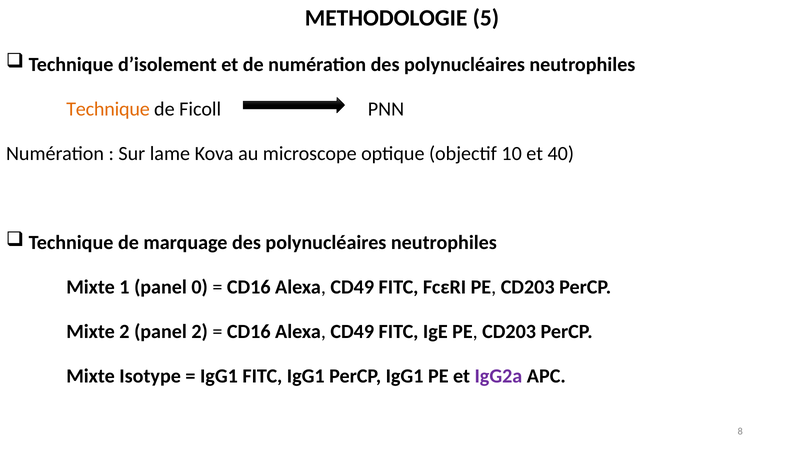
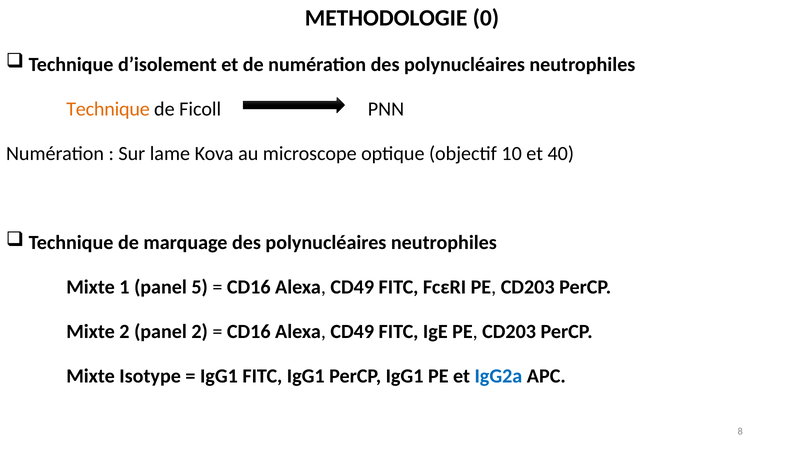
5: 5 -> 0
0: 0 -> 5
IgG2a colour: purple -> blue
